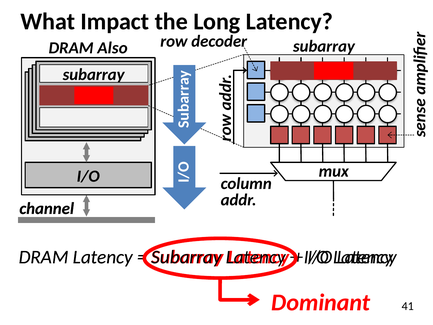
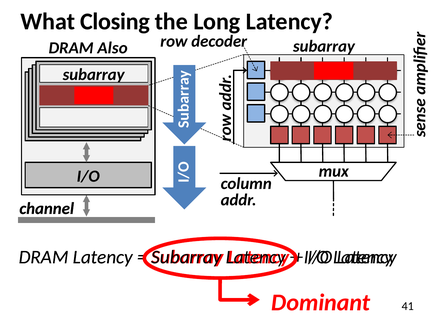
Impact: Impact -> Closing
